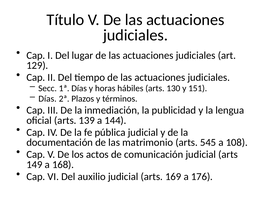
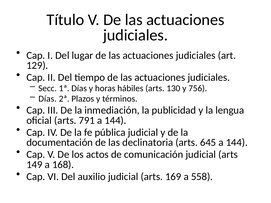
151: 151 -> 756
139: 139 -> 791
matrimonio: matrimonio -> declinatoria
545: 545 -> 645
108 at (237, 143): 108 -> 144
176: 176 -> 558
